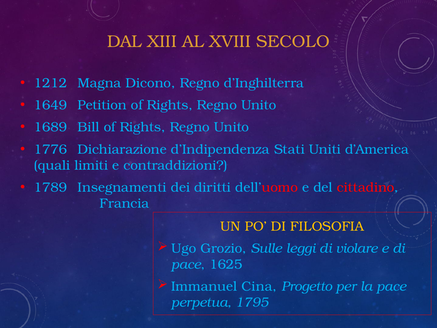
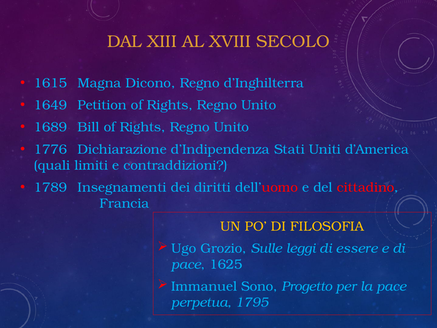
1212: 1212 -> 1615
violare: violare -> essere
Cina: Cina -> Sono
